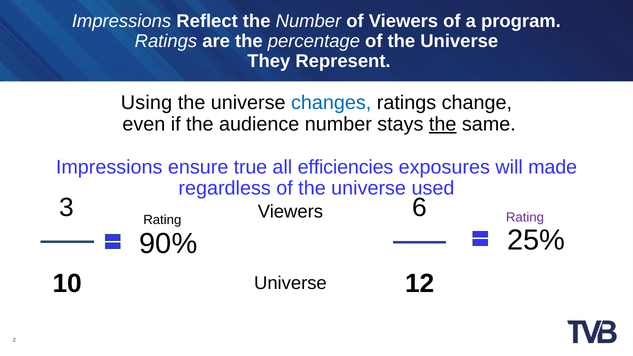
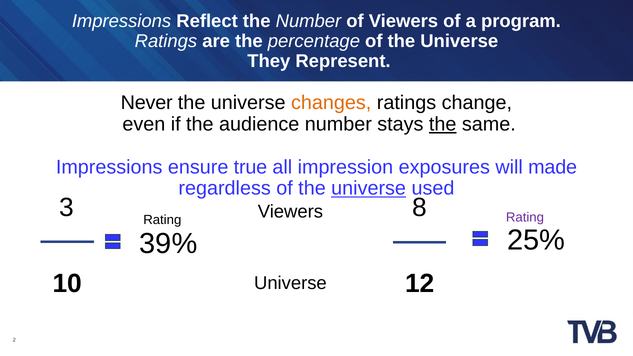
Using: Using -> Never
changes colour: blue -> orange
efficiencies: efficiencies -> impression
universe at (369, 188) underline: none -> present
6: 6 -> 8
90%: 90% -> 39%
